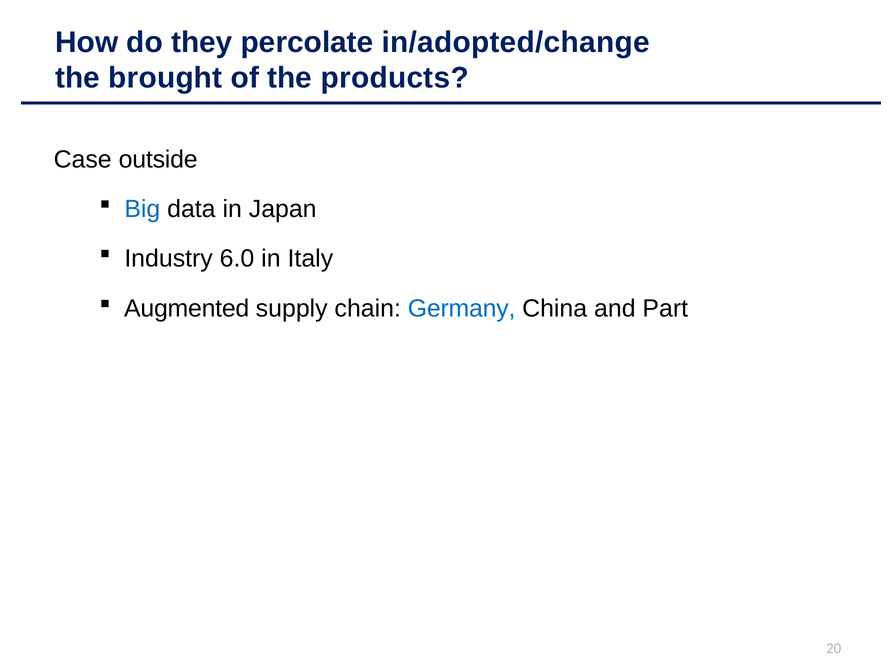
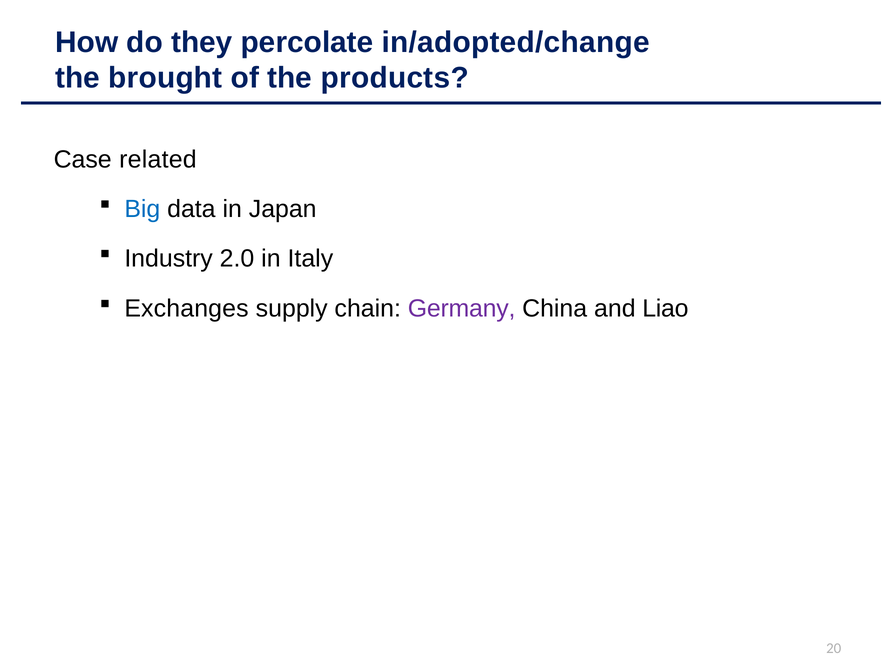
outside: outside -> related
6.0: 6.0 -> 2.0
Augmented: Augmented -> Exchanges
Germany colour: blue -> purple
Part: Part -> Liao
